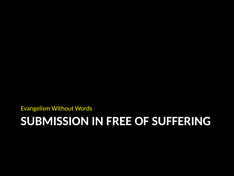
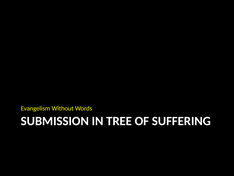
FREE: FREE -> TREE
